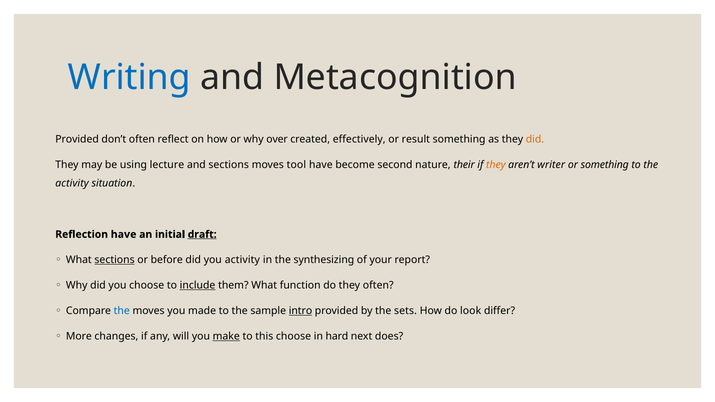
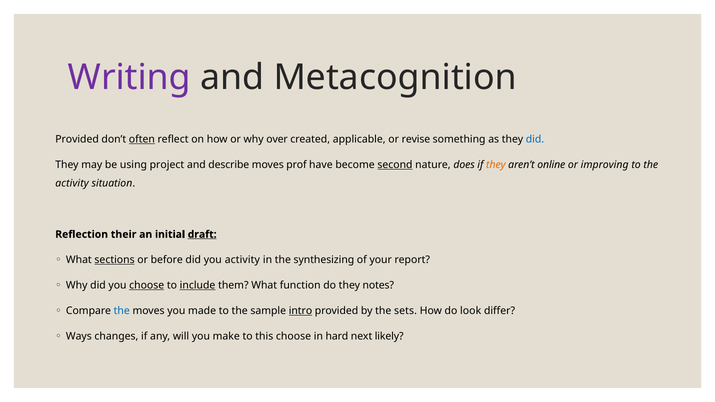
Writing colour: blue -> purple
often at (142, 139) underline: none -> present
effectively: effectively -> applicable
result: result -> revise
did at (535, 139) colour: orange -> blue
lecture: lecture -> project
and sections: sections -> describe
tool: tool -> prof
second underline: none -> present
their: their -> does
writer: writer -> online
or something: something -> improving
Reflection have: have -> their
choose at (147, 285) underline: none -> present
they often: often -> notes
More: More -> Ways
make underline: present -> none
does: does -> likely
